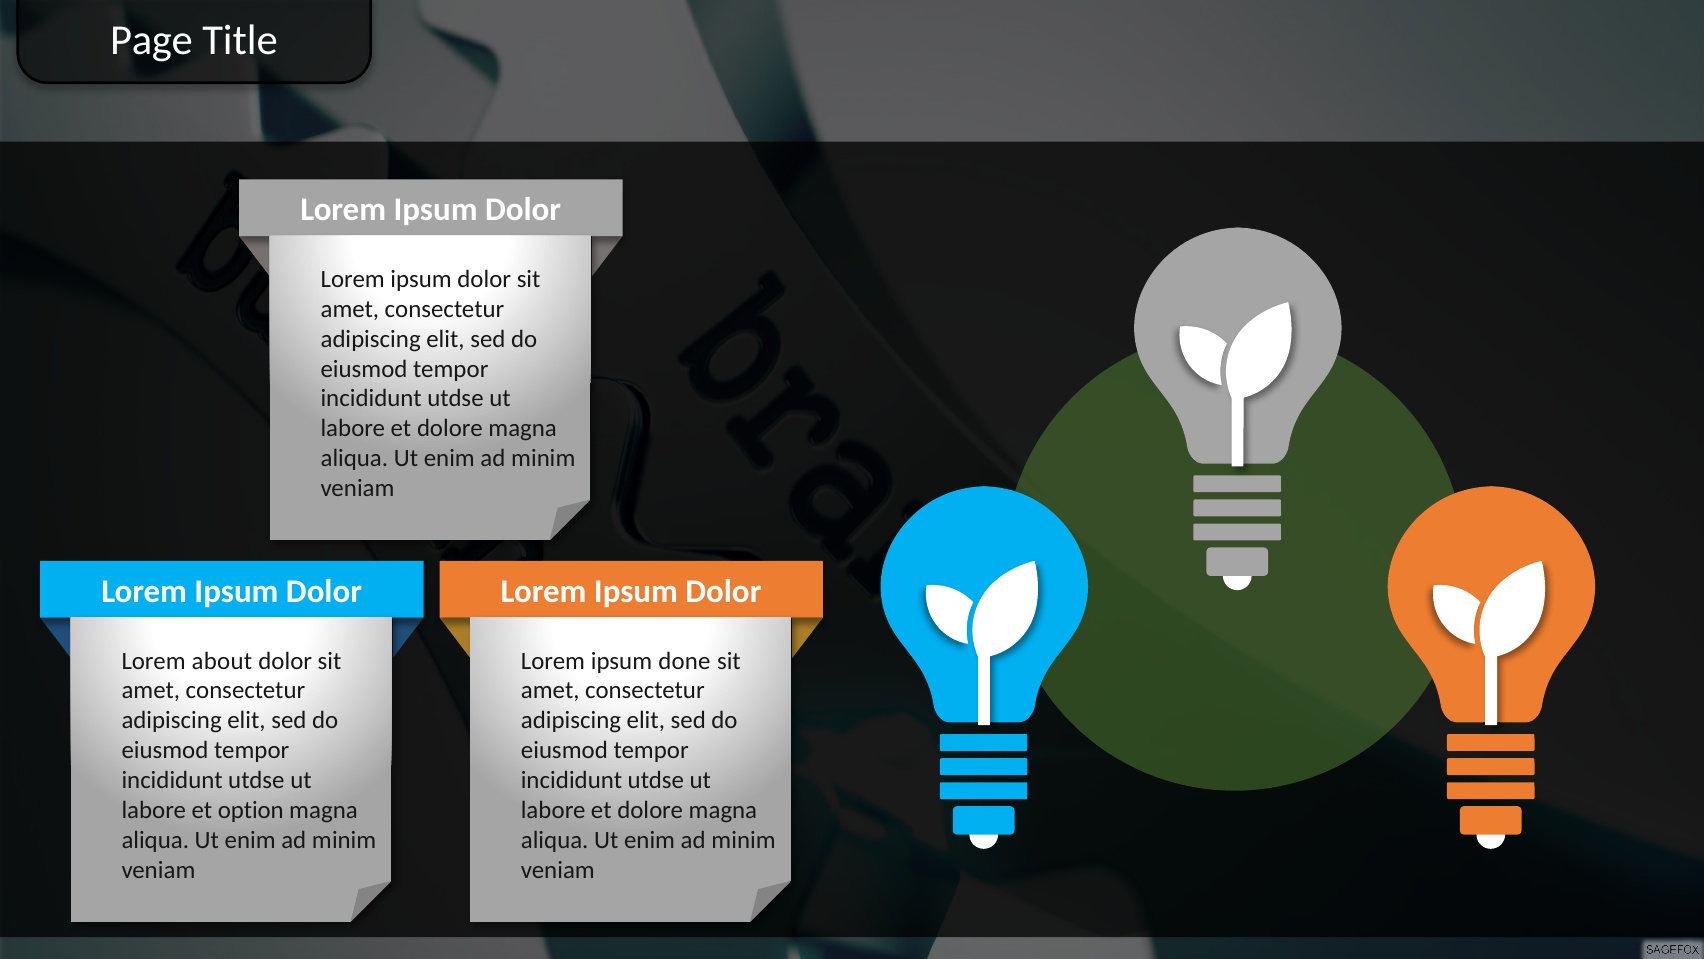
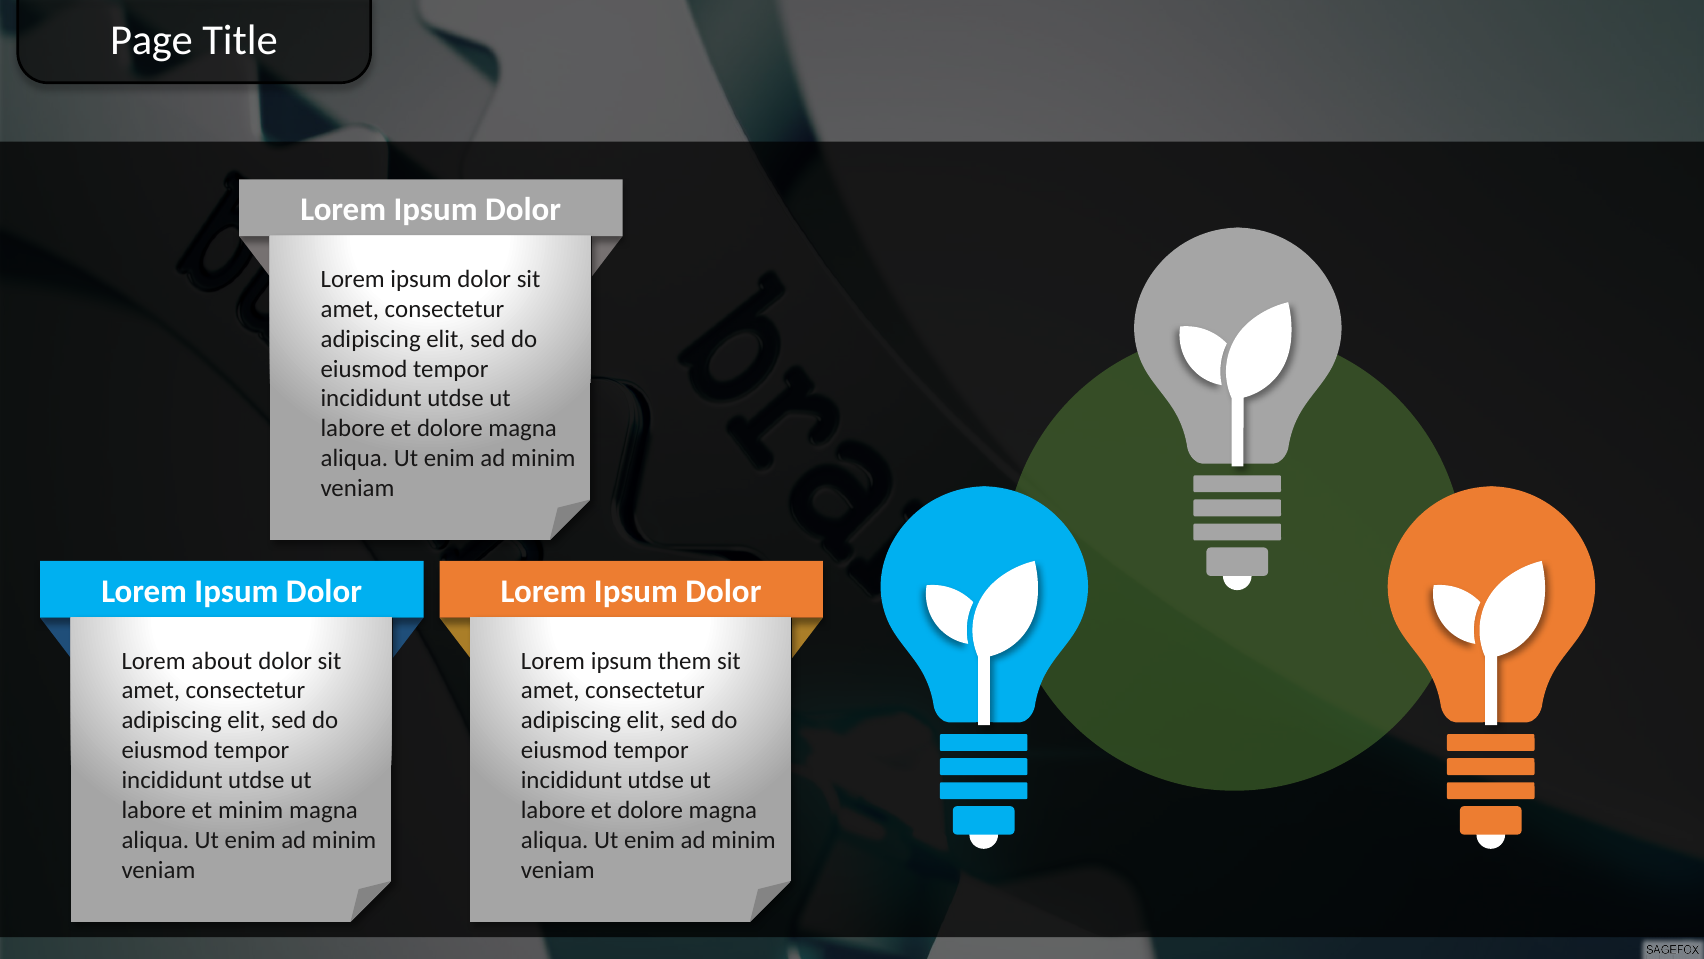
done: done -> them
et option: option -> minim
